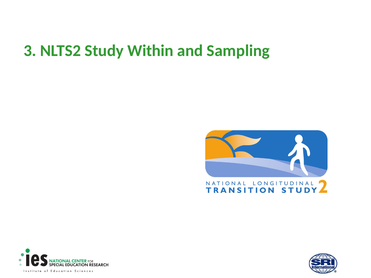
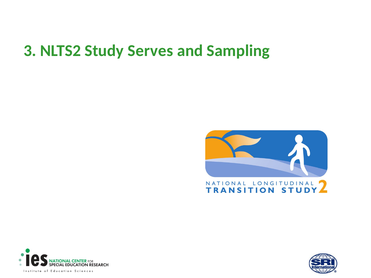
Within: Within -> Serves
